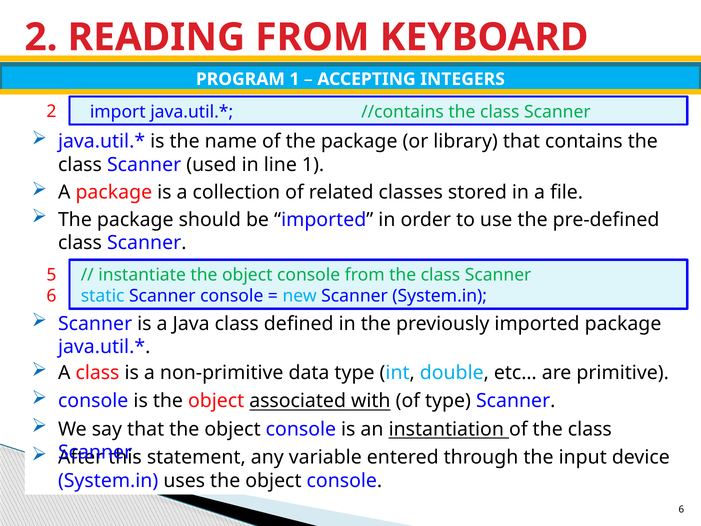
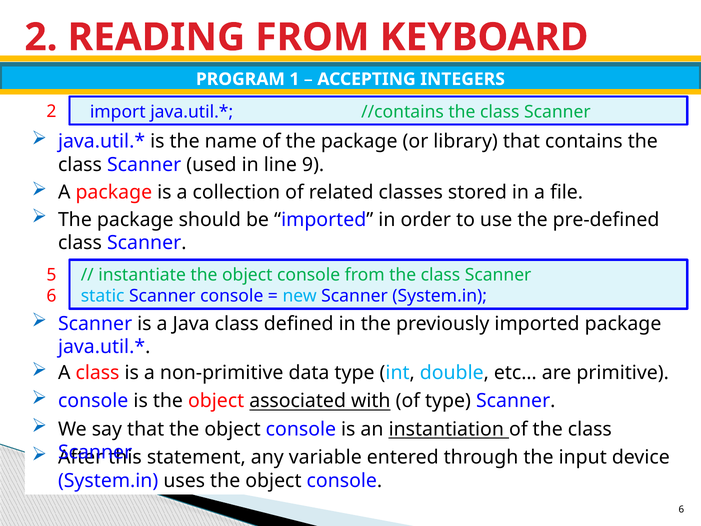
line 1: 1 -> 9
